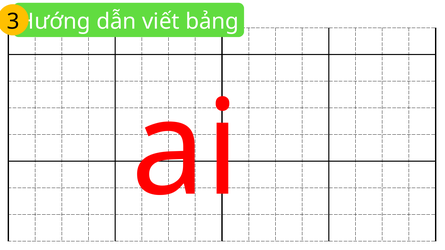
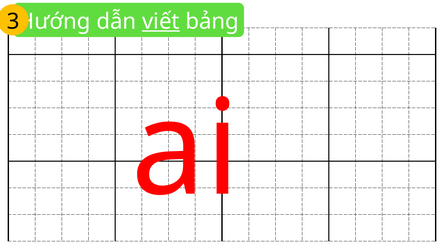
viết underline: none -> present
